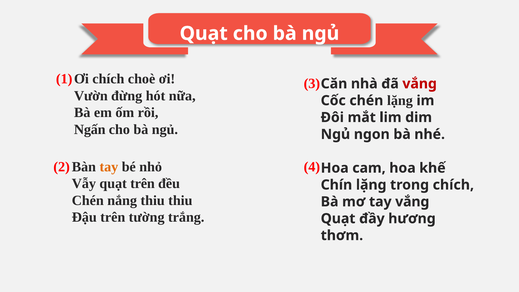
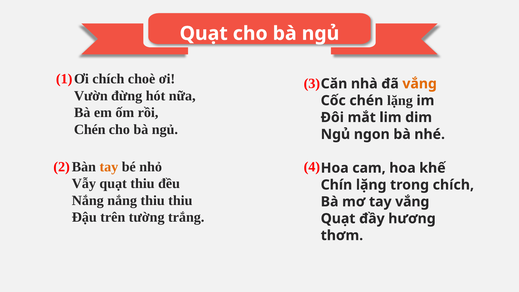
vắng at (420, 84) colour: red -> orange
Ngấn at (90, 130): Ngấn -> Chén
quạt trên: trên -> thiu
Chén at (88, 200): Chén -> Nắng
